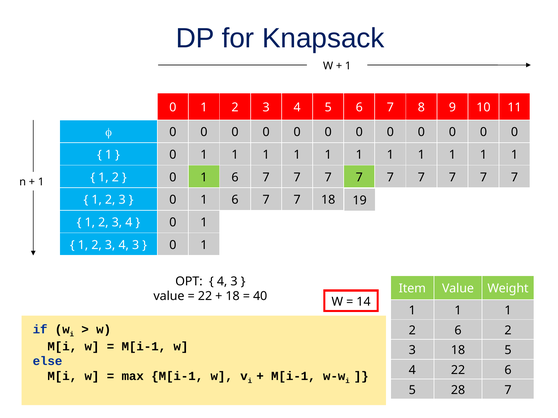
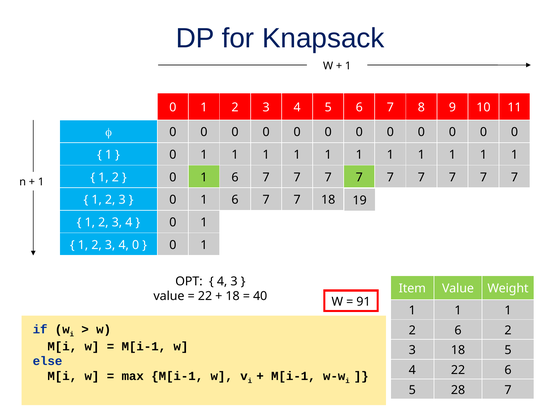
3 4 3: 3 -> 0
14: 14 -> 91
